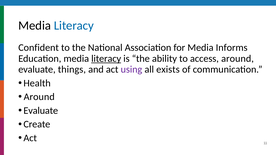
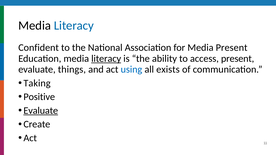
Media Informs: Informs -> Present
access around: around -> present
using colour: purple -> blue
Health: Health -> Taking
Around at (39, 97): Around -> Positive
Evaluate at (41, 111) underline: none -> present
